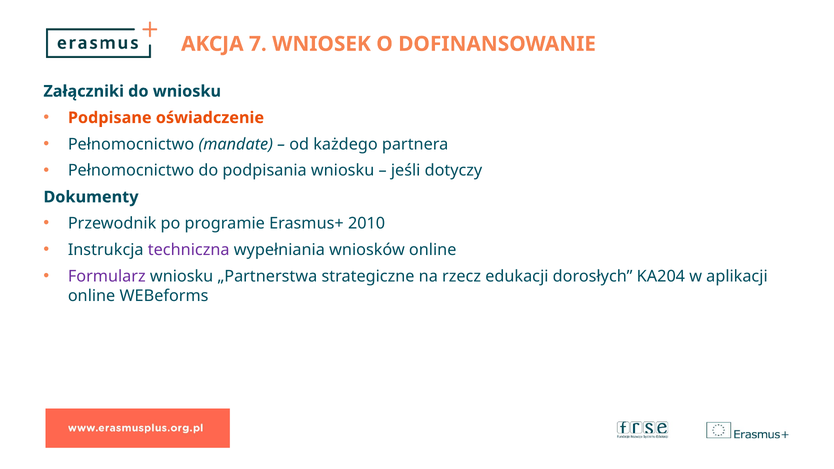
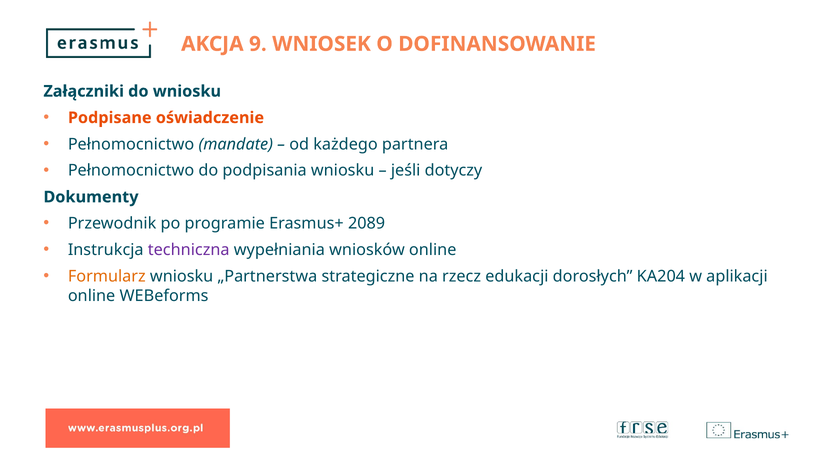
7: 7 -> 9
2010: 2010 -> 2089
Formularz colour: purple -> orange
